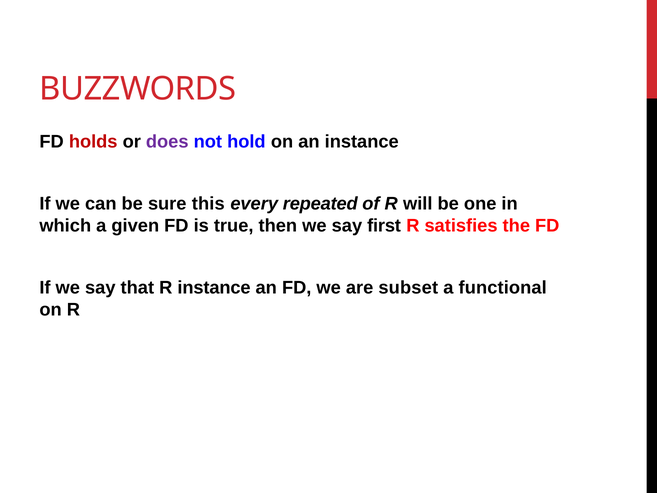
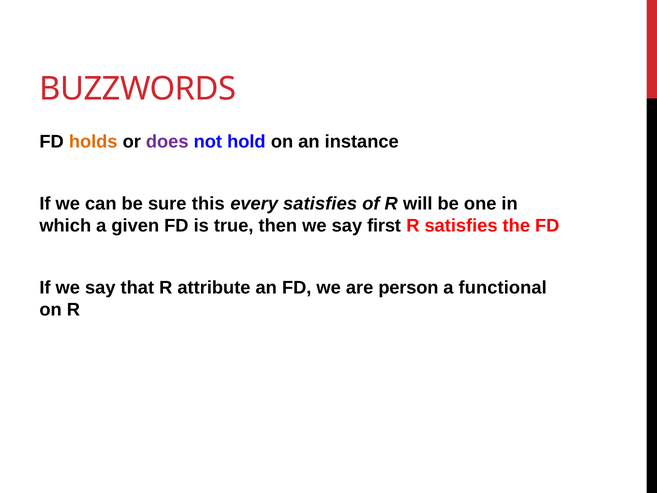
holds colour: red -> orange
every repeated: repeated -> satisfies
R instance: instance -> attribute
subset: subset -> person
